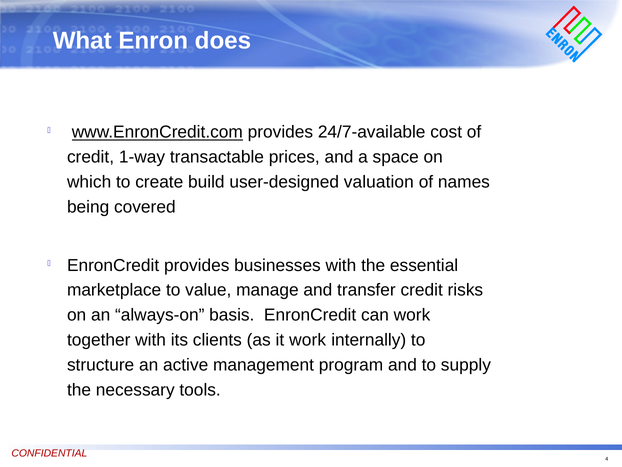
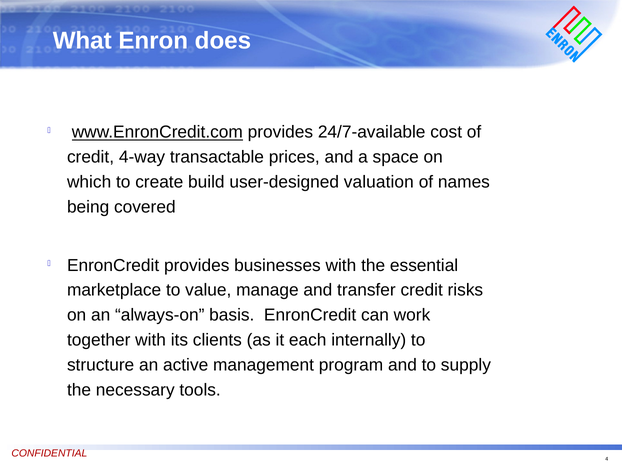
1-way: 1-way -> 4-way
it work: work -> each
